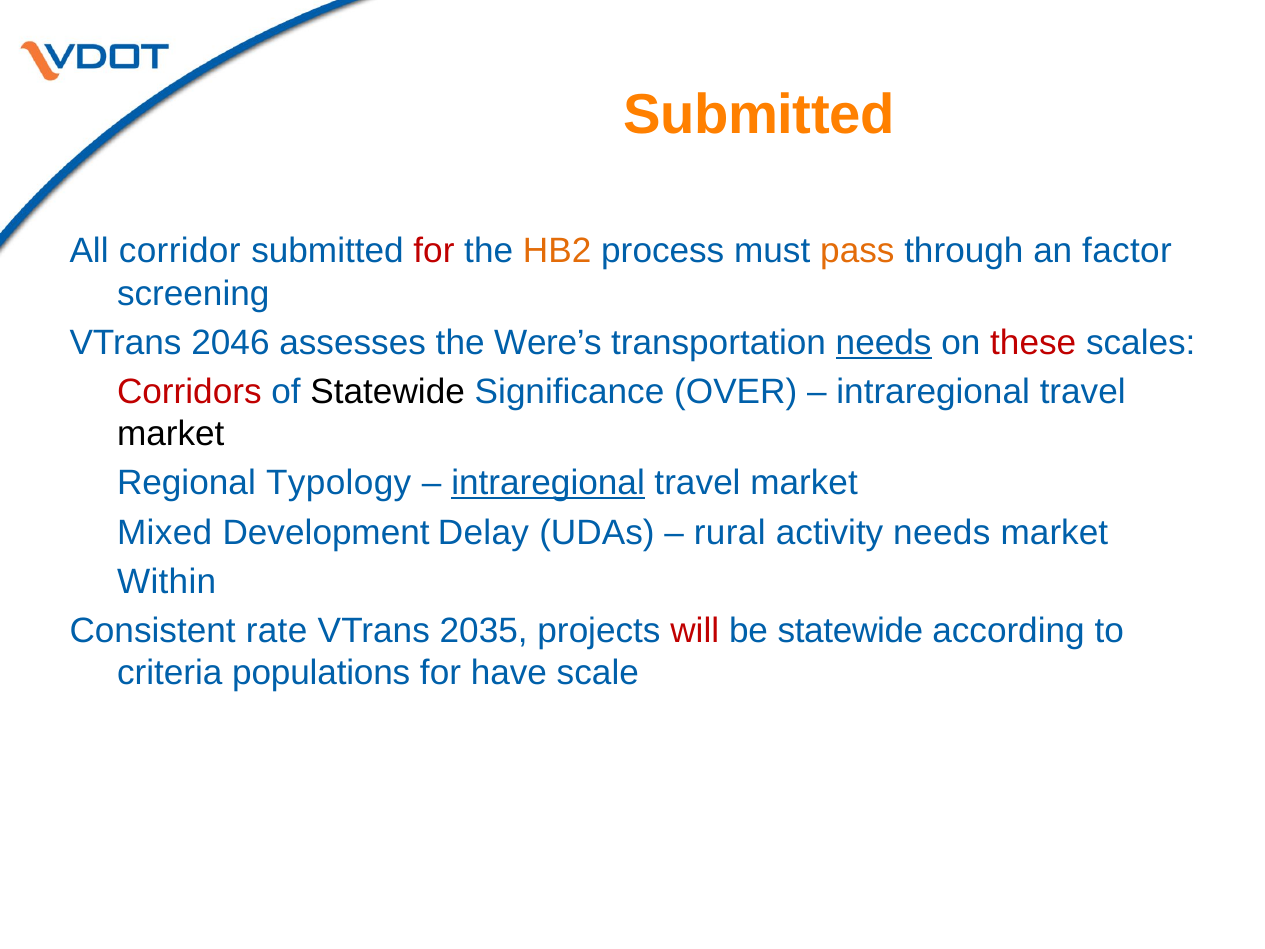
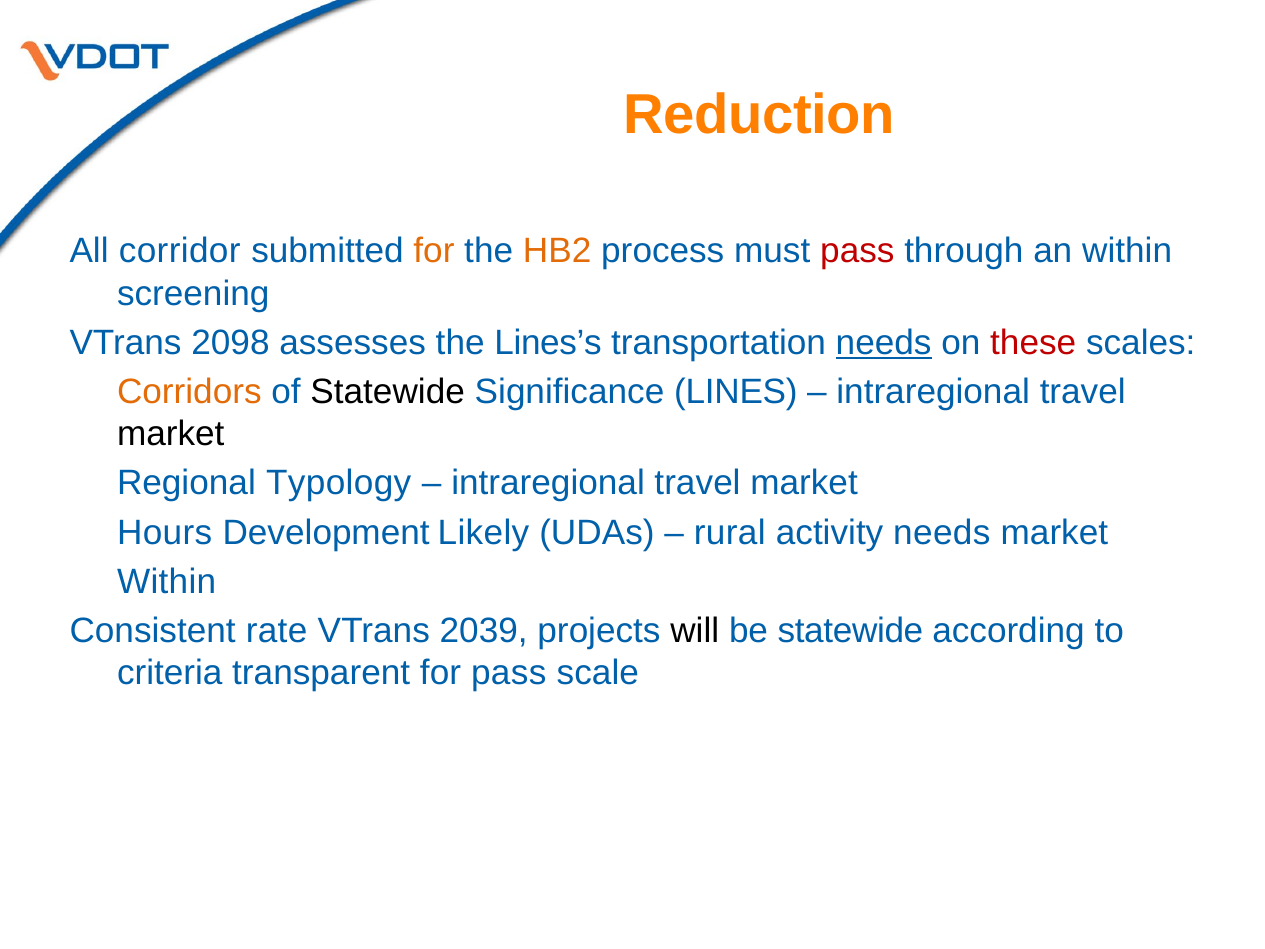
Submitted at (759, 115): Submitted -> Reduction
for at (434, 251) colour: red -> orange
pass at (857, 251) colour: orange -> red
an factor: factor -> within
2046: 2046 -> 2098
Were’s: Were’s -> Lines’s
Corridors colour: red -> orange
OVER: OVER -> LINES
intraregional at (548, 483) underline: present -> none
Mixed: Mixed -> Hours
Delay: Delay -> Likely
2035: 2035 -> 2039
will colour: red -> black
populations: populations -> transparent
for have: have -> pass
